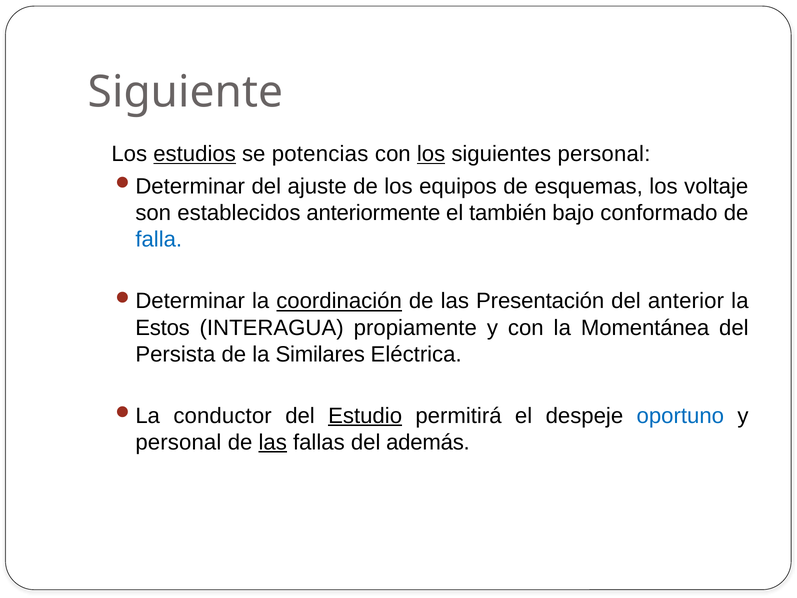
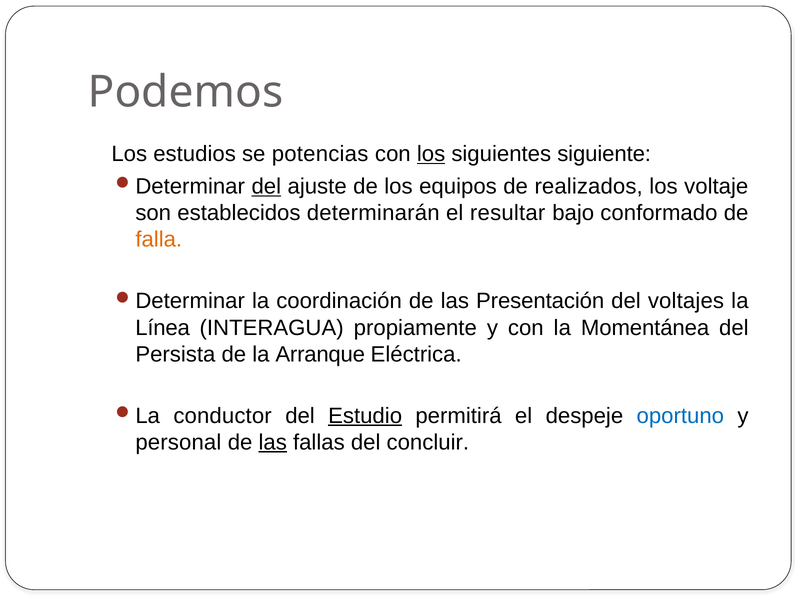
Siguiente: Siguiente -> Podemos
estudios underline: present -> none
siguientes personal: personal -> siguiente
del at (266, 186) underline: none -> present
esquemas: esquemas -> realizados
anteriormente: anteriormente -> determinarán
también: también -> resultar
falla colour: blue -> orange
coordinación underline: present -> none
anterior: anterior -> voltajes
Estos: Estos -> Línea
Similares: Similares -> Arranque
además: además -> concluir
